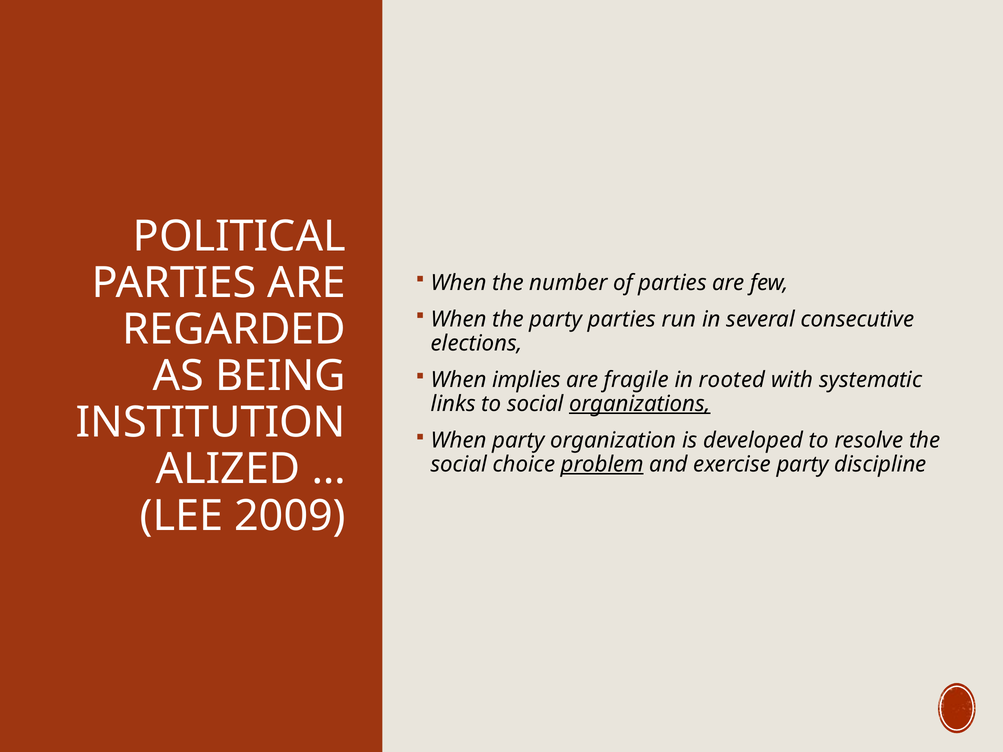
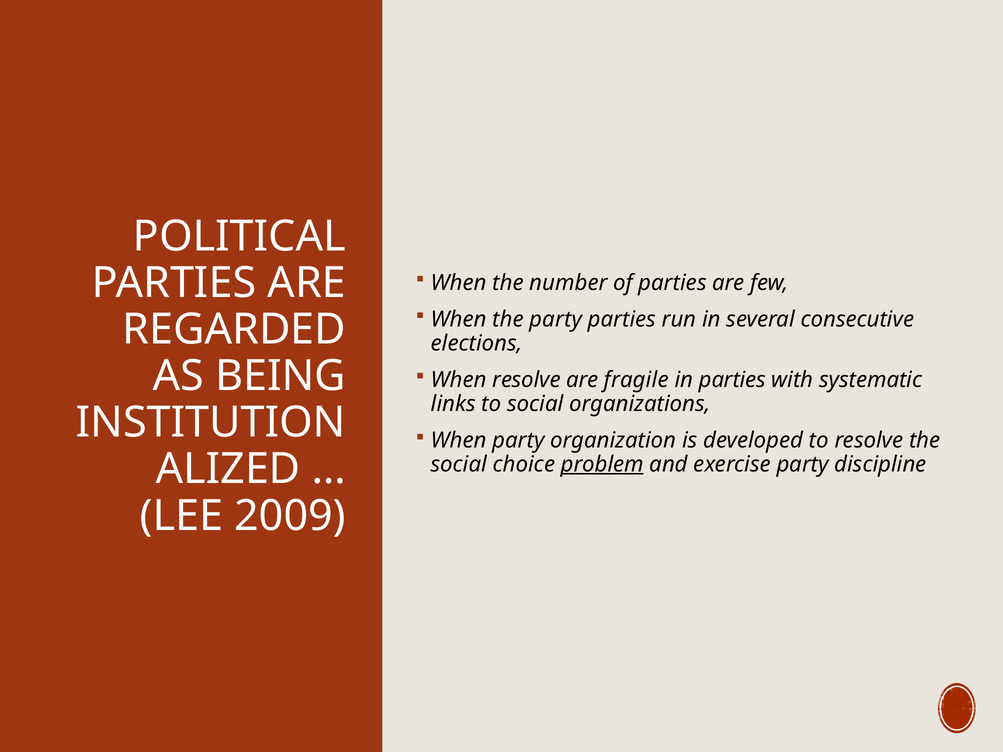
When implies: implies -> resolve
in rooted: rooted -> parties
organizations underline: present -> none
